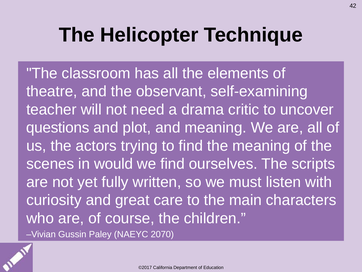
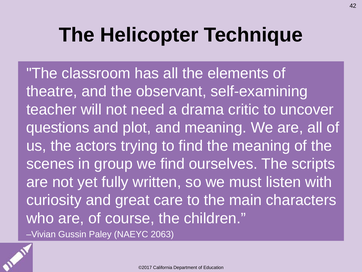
would: would -> group
2070: 2070 -> 2063
